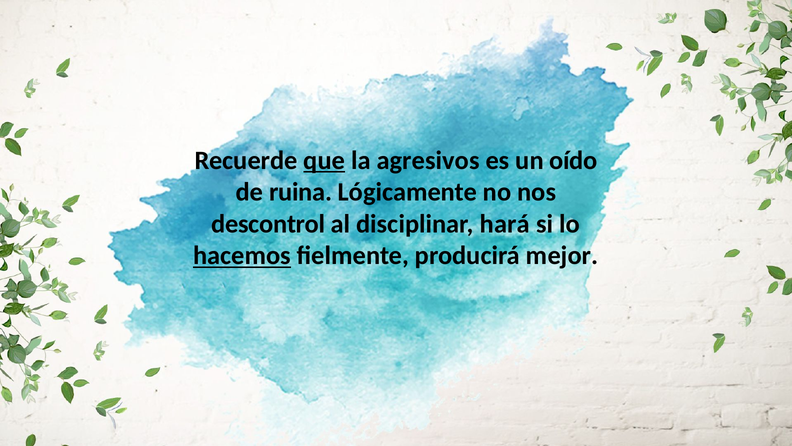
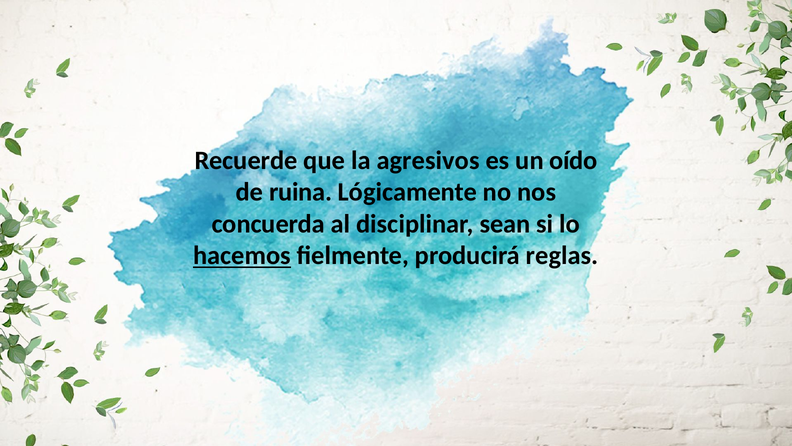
que underline: present -> none
descontrol: descontrol -> concuerda
hará: hará -> sean
mejor: mejor -> reglas
